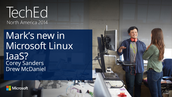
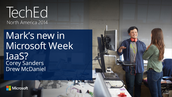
Linux: Linux -> Week
